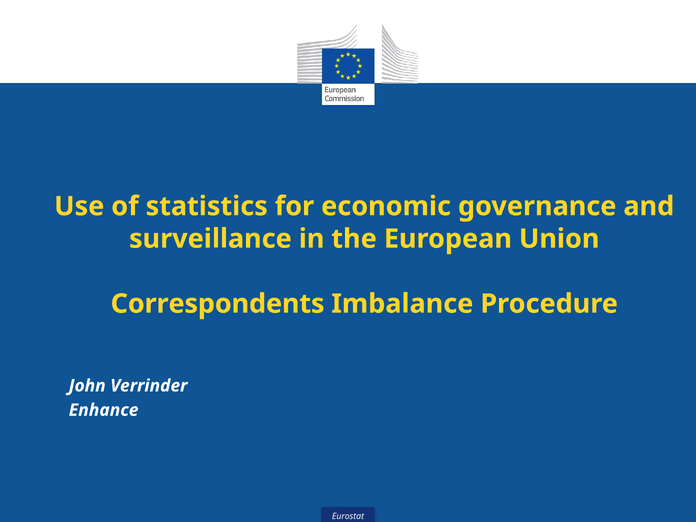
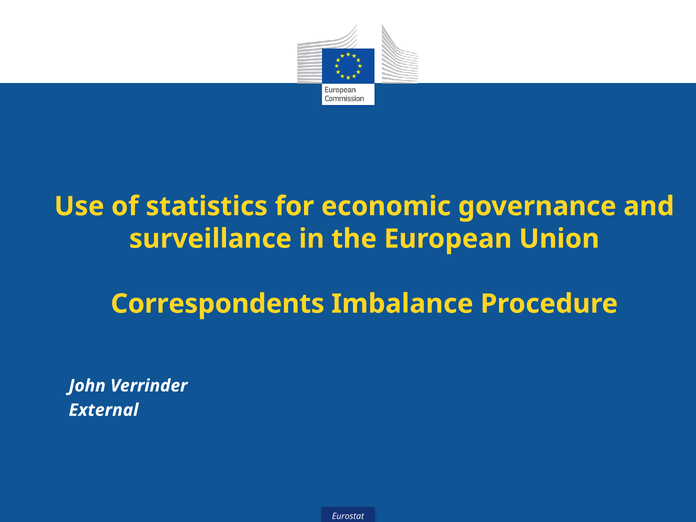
Enhance: Enhance -> External
